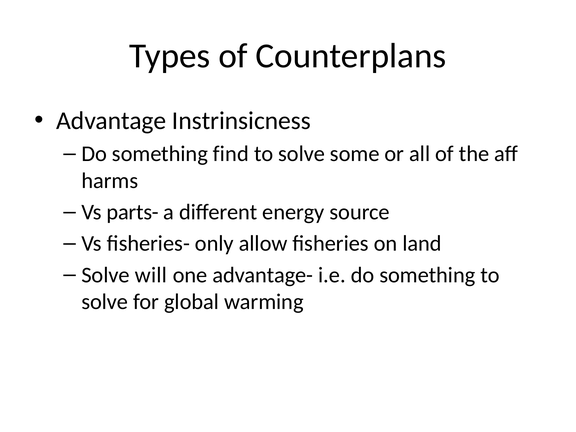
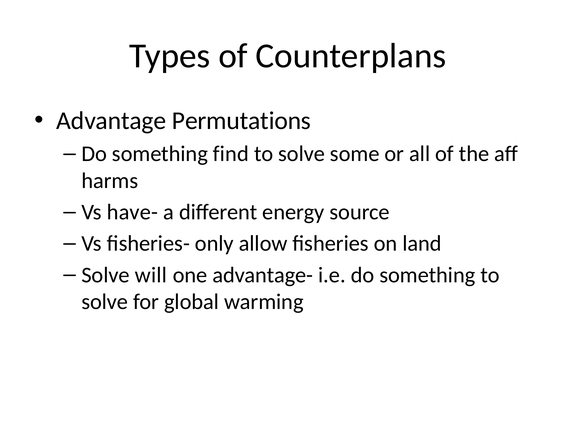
Instrinsicness: Instrinsicness -> Permutations
parts-: parts- -> have-
